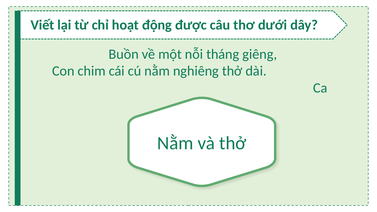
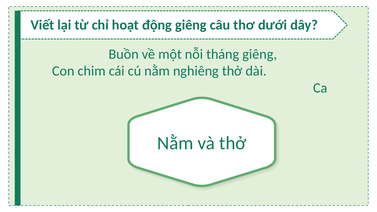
động được: được -> giêng
